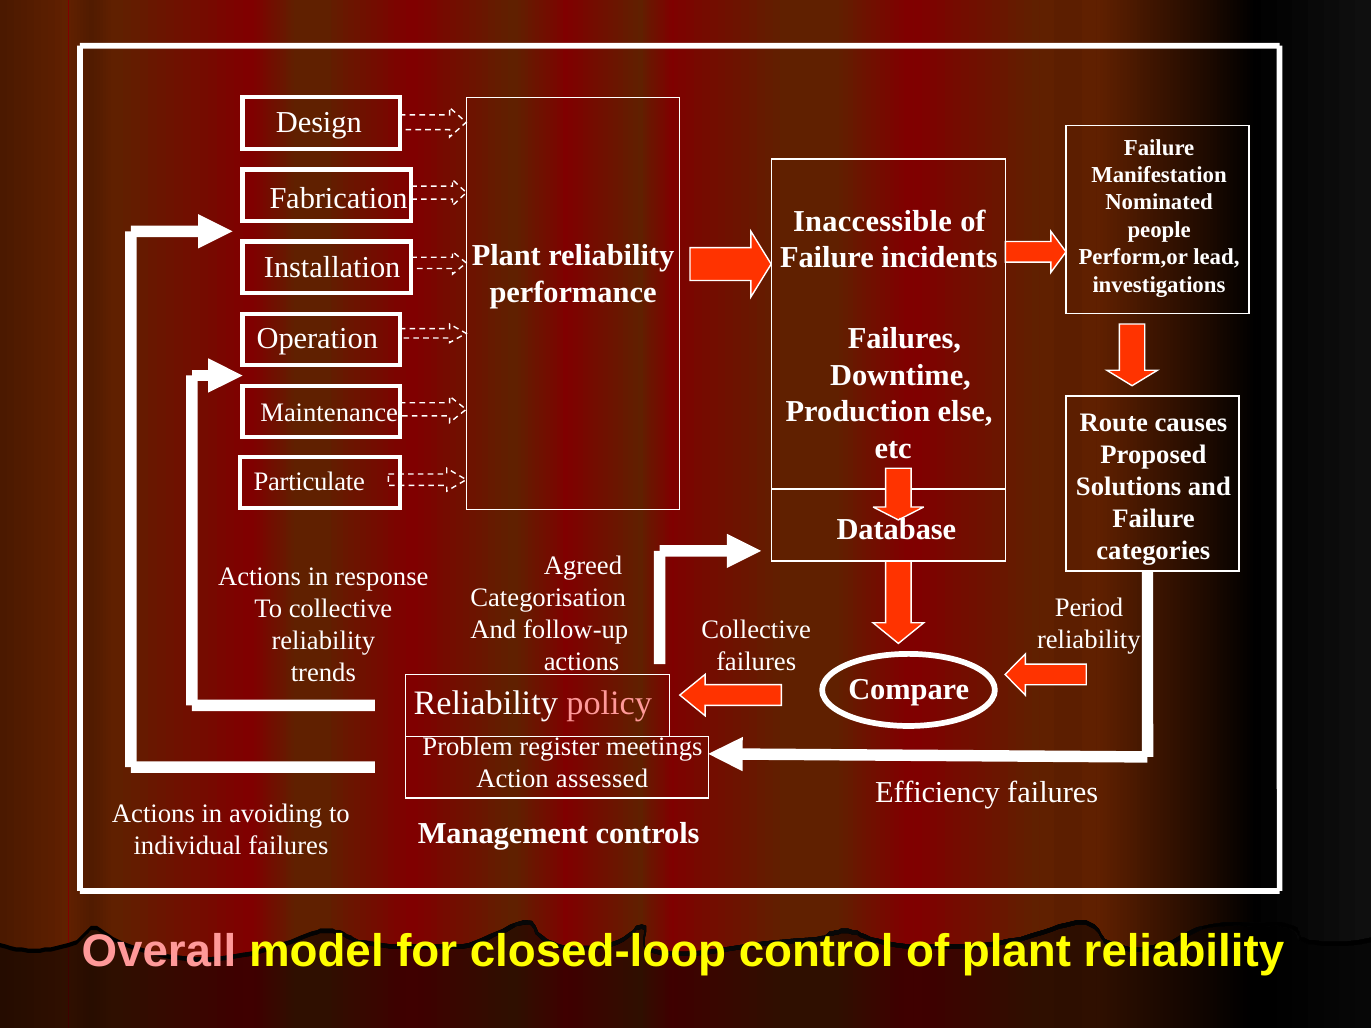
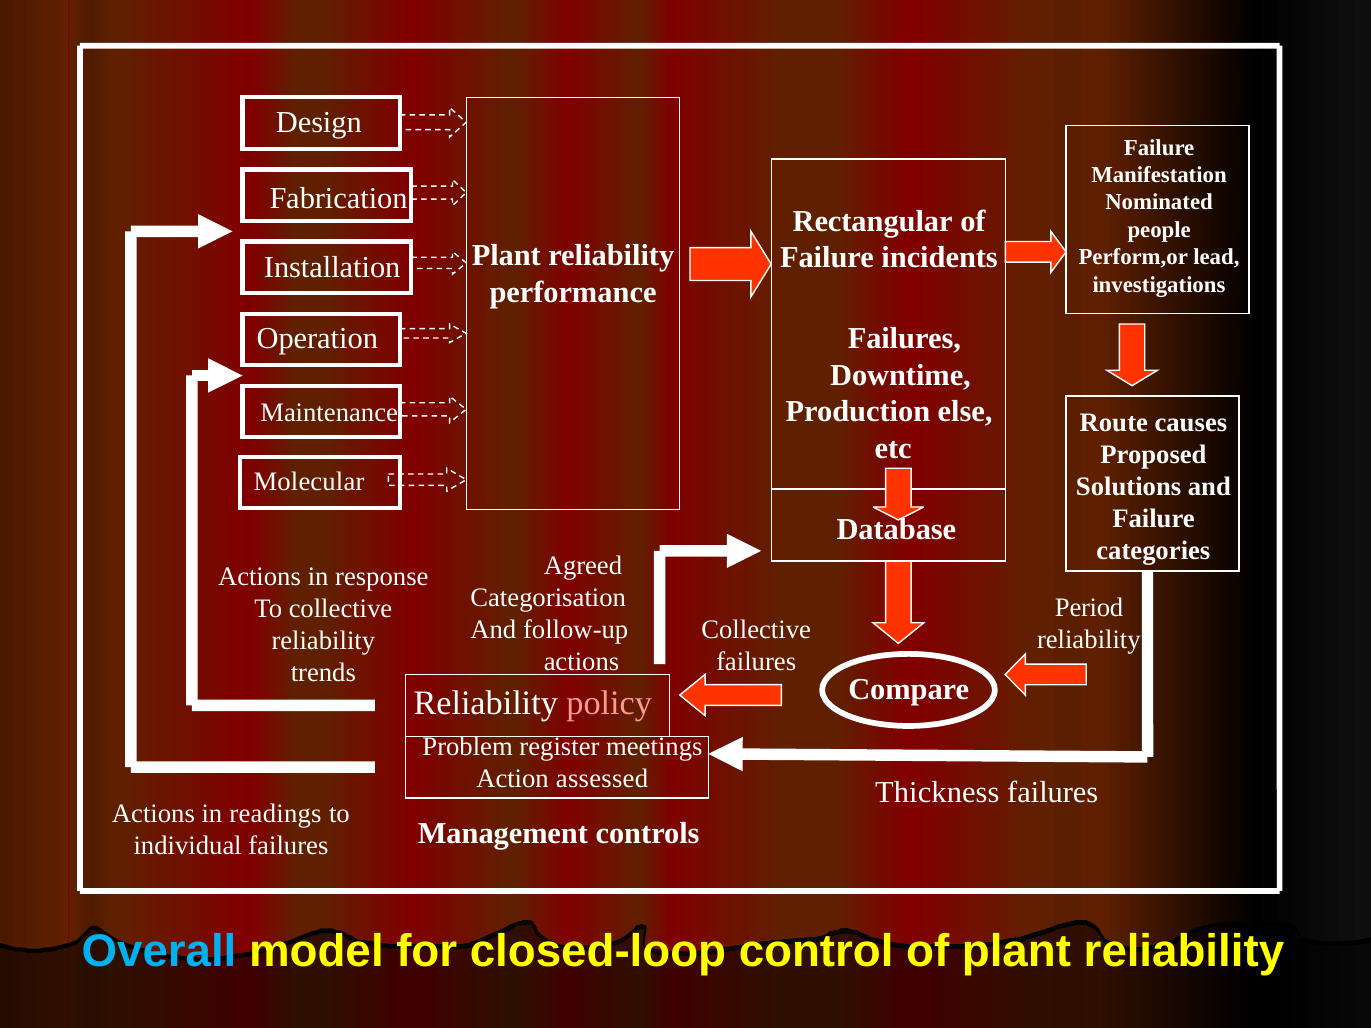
Inaccessible: Inaccessible -> Rectangular
Particulate: Particulate -> Molecular
Efficiency: Efficiency -> Thickness
avoiding: avoiding -> readings
Overall colour: pink -> light blue
